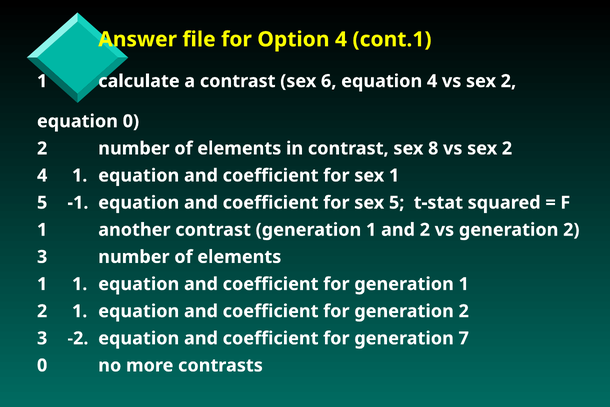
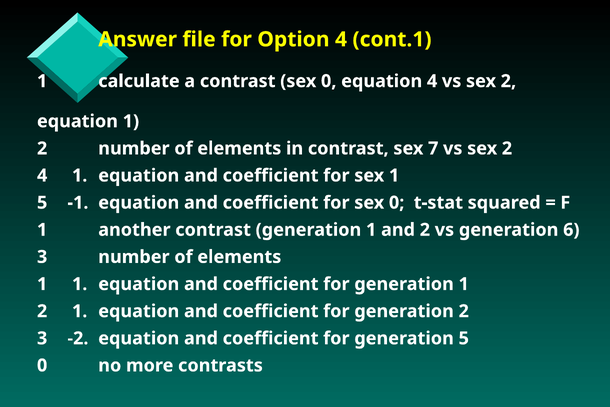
contrast sex 6: 6 -> 0
equation 0: 0 -> 1
8: 8 -> 7
for sex 5: 5 -> 0
vs generation 2: 2 -> 6
generation 7: 7 -> 5
